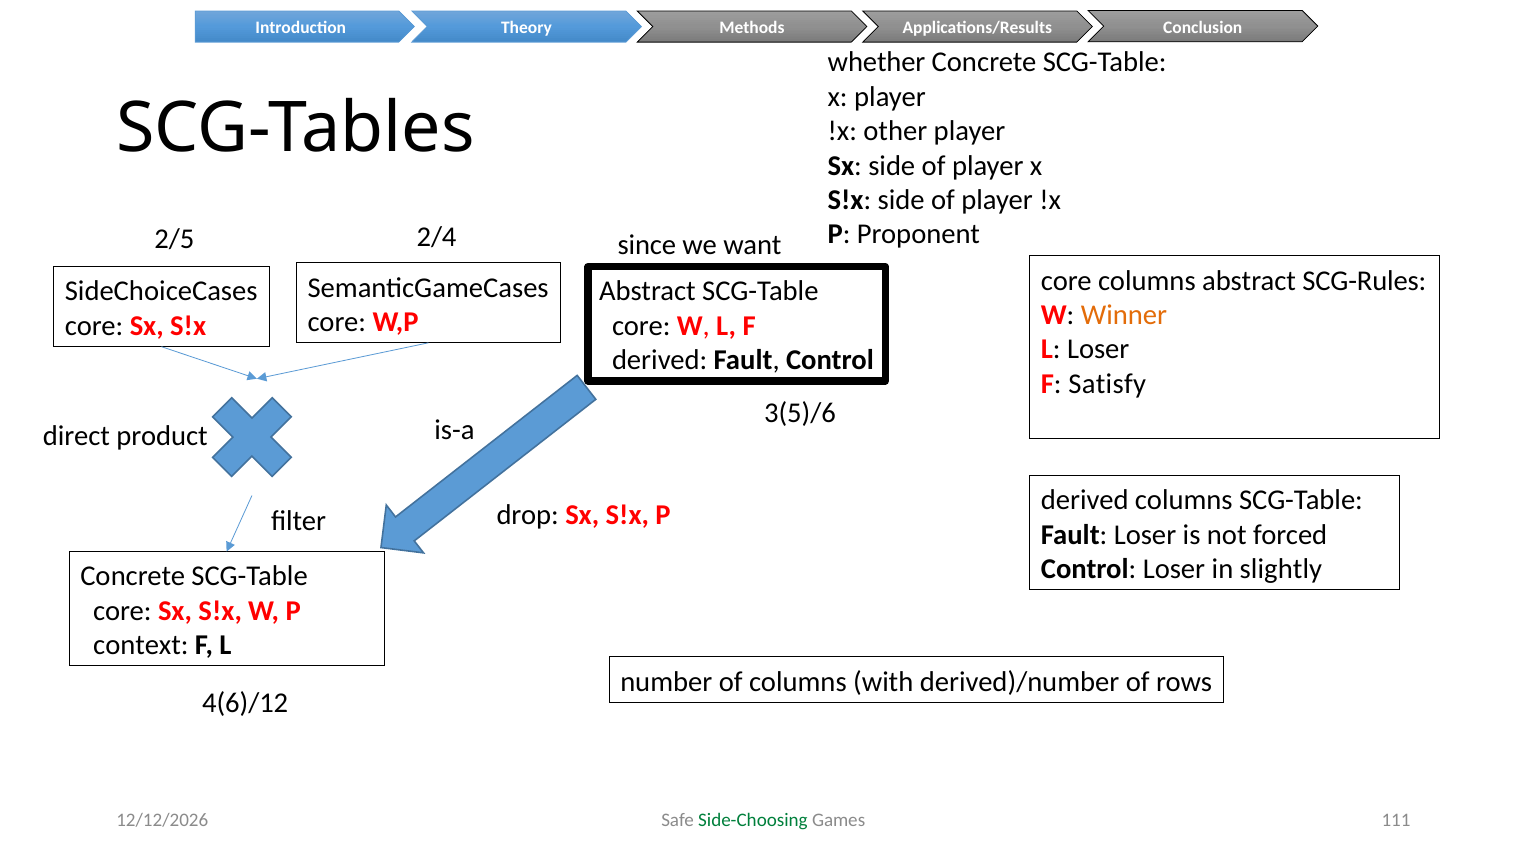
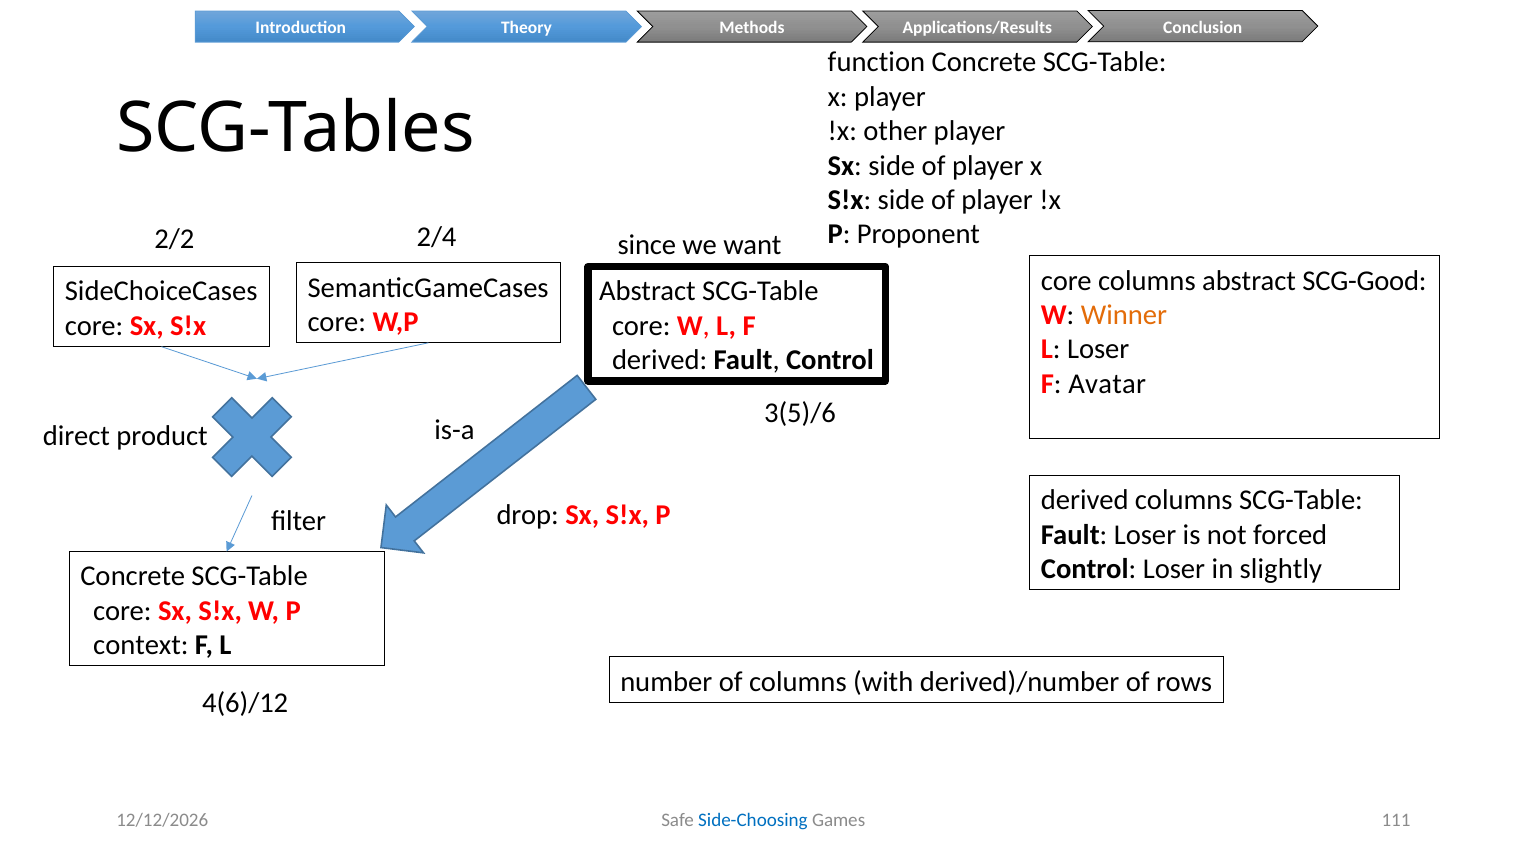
whether: whether -> function
2/5: 2/5 -> 2/2
SCG-Rules: SCG-Rules -> SCG-Good
Satisfy: Satisfy -> Avatar
Side-Choosing colour: green -> blue
